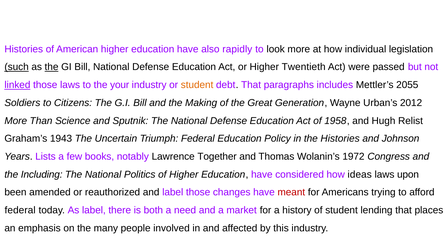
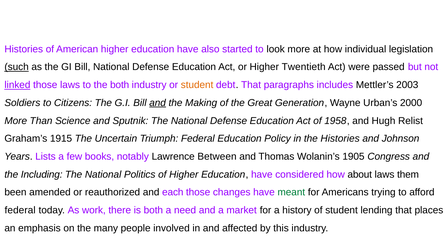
rapidly: rapidly -> started
the at (52, 67) underline: present -> none
the your: your -> both
2055: 2055 -> 2003
and at (158, 103) underline: none -> present
2012: 2012 -> 2000
1943: 1943 -> 1915
Together: Together -> Between
1972: 1972 -> 1905
ideas: ideas -> about
upon: upon -> them
and label: label -> each
meant colour: red -> green
As label: label -> work
